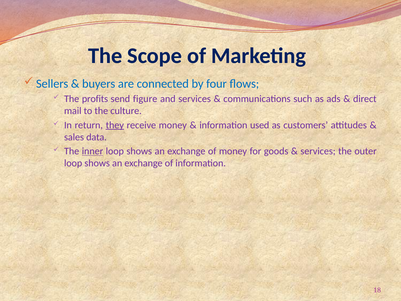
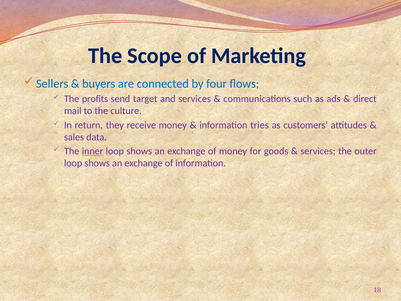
figure: figure -> target
they underline: present -> none
used: used -> tries
